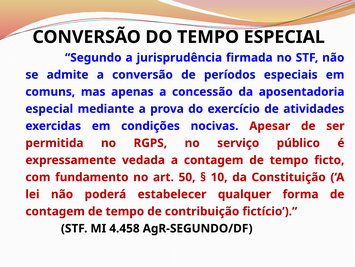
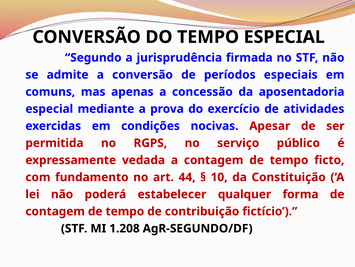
50: 50 -> 44
4.458: 4.458 -> 1.208
